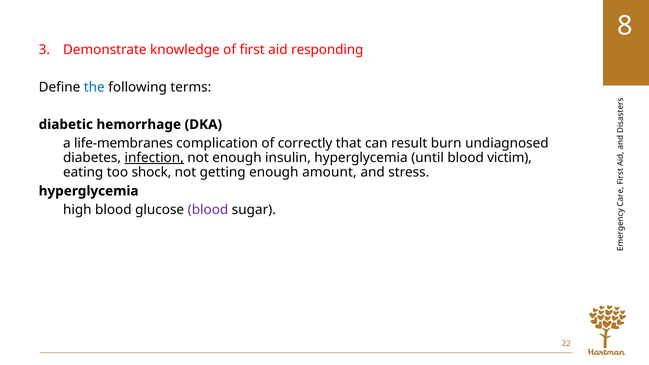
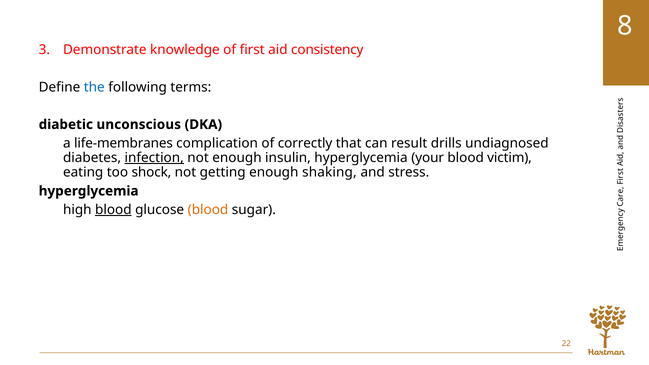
responding: responding -> consistency
hemorrhage: hemorrhage -> unconscious
burn: burn -> drills
until: until -> your
amount: amount -> shaking
blood at (113, 210) underline: none -> present
blood at (208, 210) colour: purple -> orange
